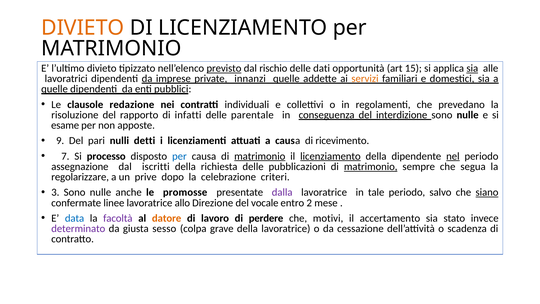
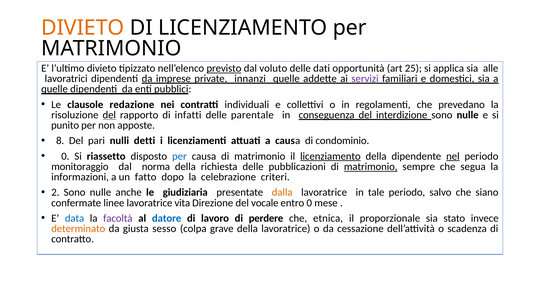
rischio: rischio -> voluto
15: 15 -> 25
sia at (472, 68) underline: present -> none
servizi colour: orange -> purple
del at (109, 115) underline: none -> present
esame: esame -> punito
9: 9 -> 8
ricevimento: ricevimento -> condominio
7 at (65, 156): 7 -> 0
processo: processo -> riassetto
matrimonio at (260, 156) underline: present -> none
assegnazione: assegnazione -> monitoraggio
iscritti: iscritti -> norma
regolarizzare: regolarizzare -> informazioni
prive: prive -> fatto
3: 3 -> 2
promosse: promosse -> giudiziaria
dalla colour: purple -> orange
siano underline: present -> none
allo: allo -> vita
entro 2: 2 -> 0
datore colour: orange -> blue
motivi: motivi -> etnica
accertamento: accertamento -> proporzionale
determinato colour: purple -> orange
